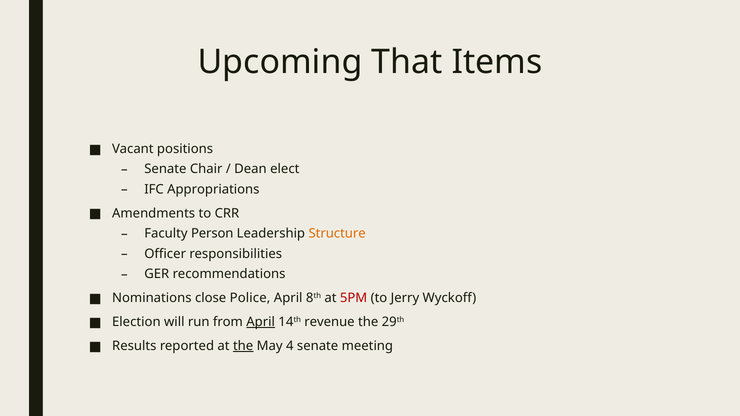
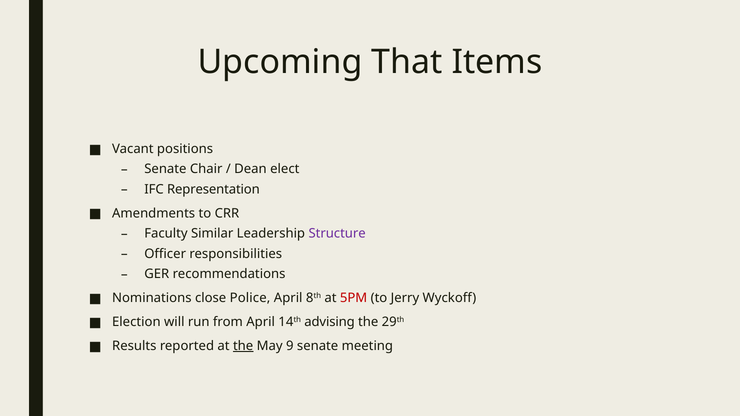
Appropriations: Appropriations -> Representation
Person: Person -> Similar
Structure colour: orange -> purple
April at (261, 322) underline: present -> none
revenue: revenue -> advising
4: 4 -> 9
